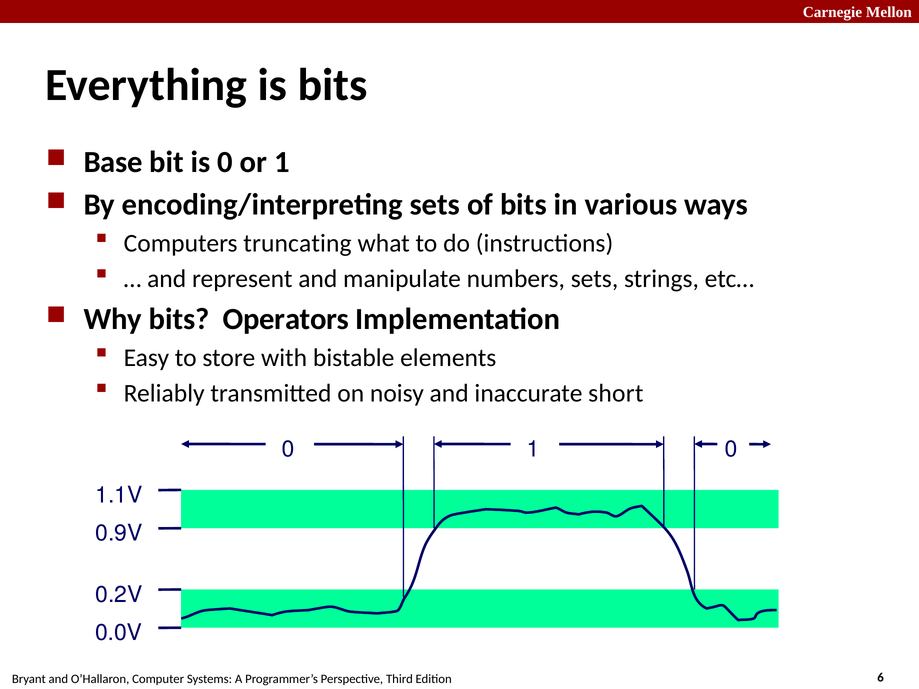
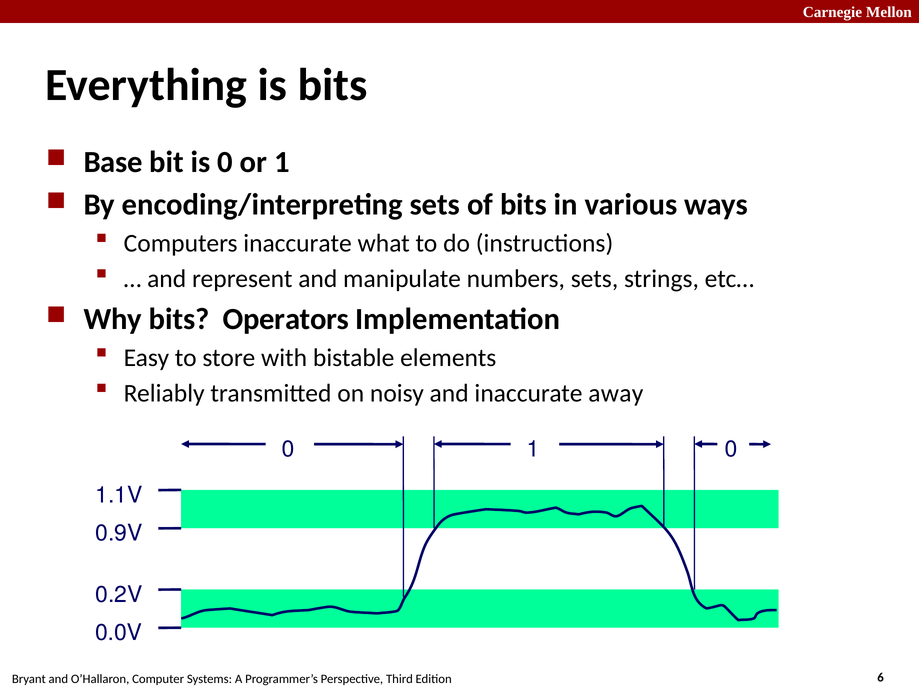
Computers truncating: truncating -> inaccurate
short: short -> away
